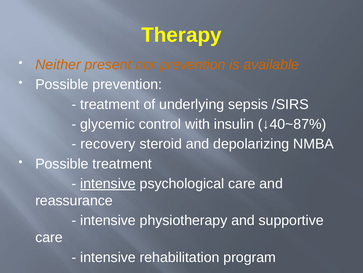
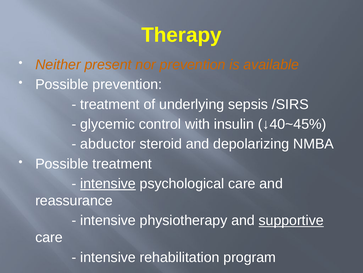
↓40~87%: ↓40~87% -> ↓40~45%
recovery: recovery -> abductor
supportive underline: none -> present
